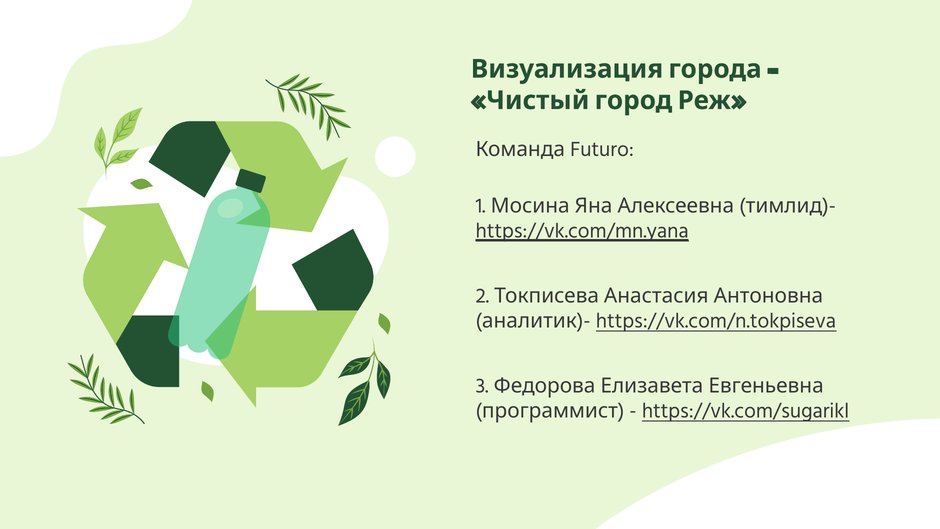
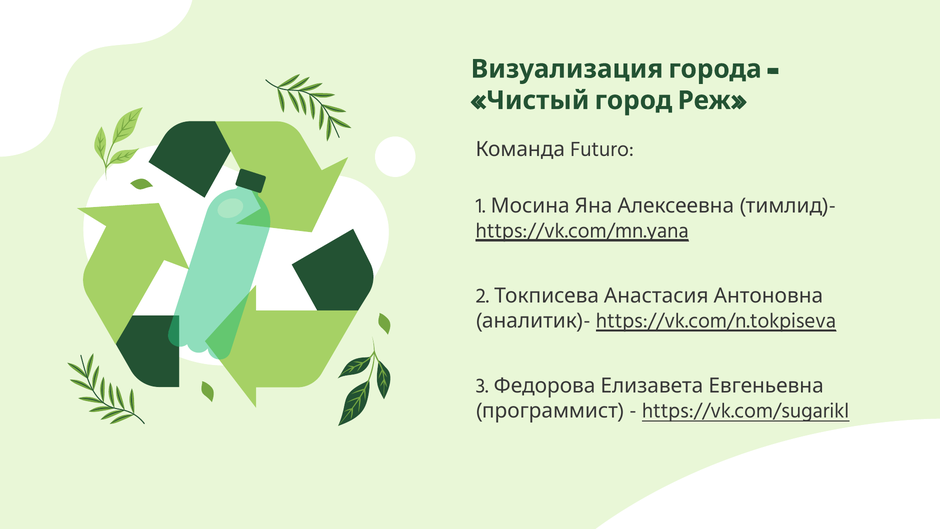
https://vk.com/n.tokpiseva underline: none -> present
